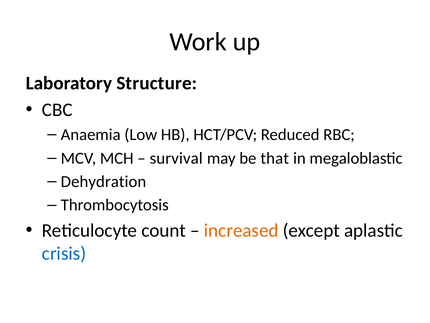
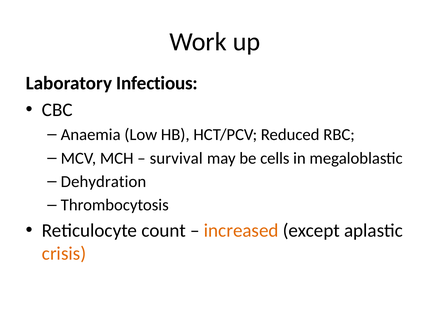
Structure: Structure -> Infectious
that: that -> cells
crisis colour: blue -> orange
